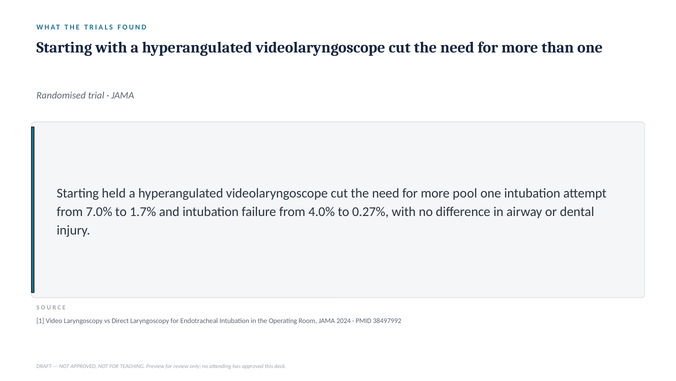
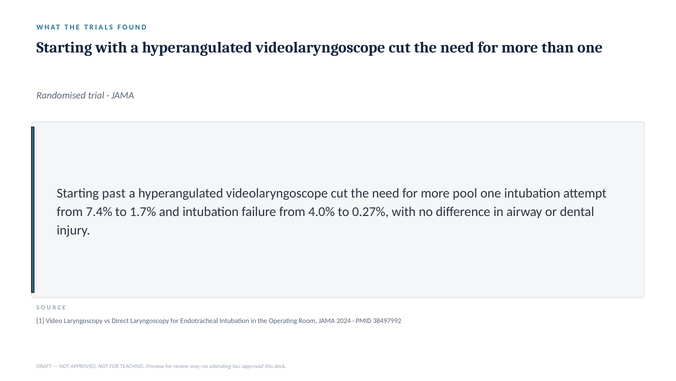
held: held -> past
7.0%: 7.0% -> 7.4%
